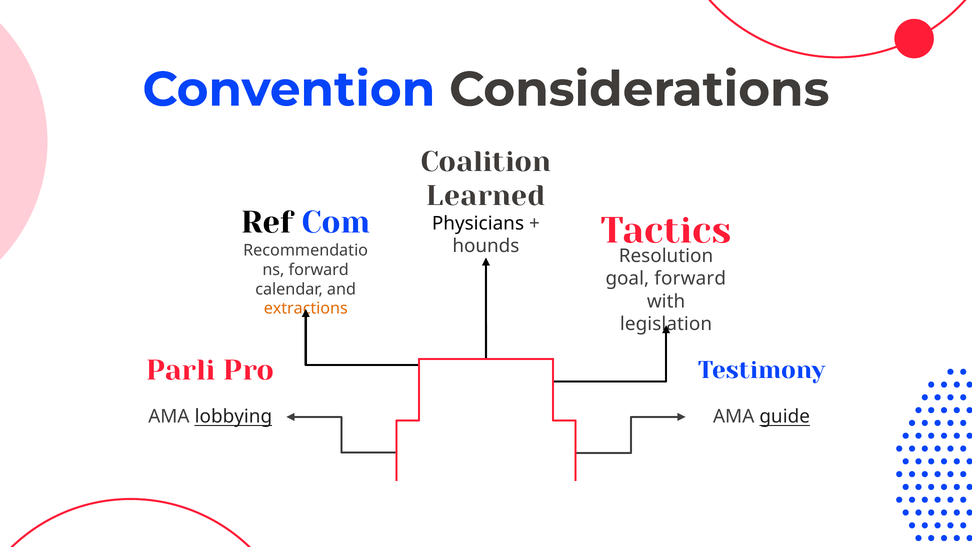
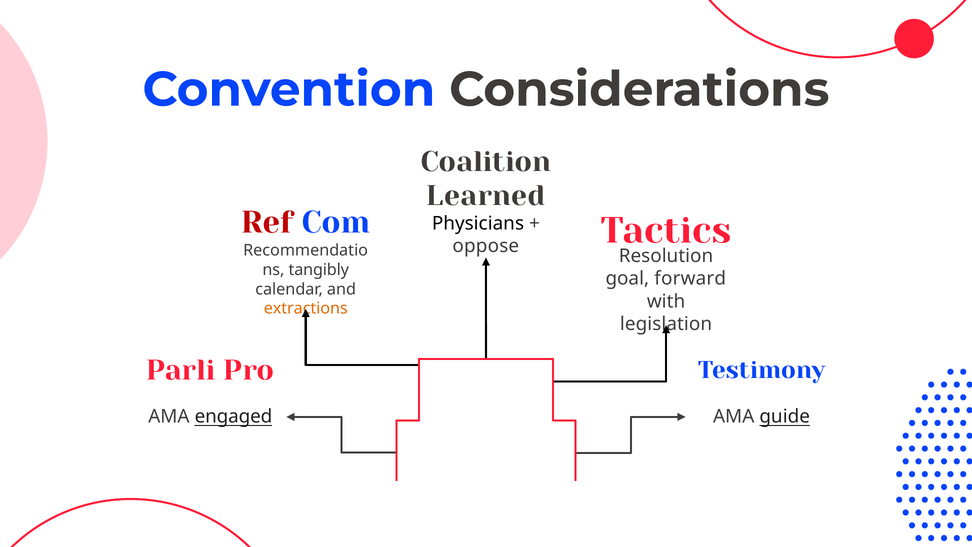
Ref colour: black -> red
hounds: hounds -> oppose
forward at (319, 270): forward -> tangibly
lobbying: lobbying -> engaged
